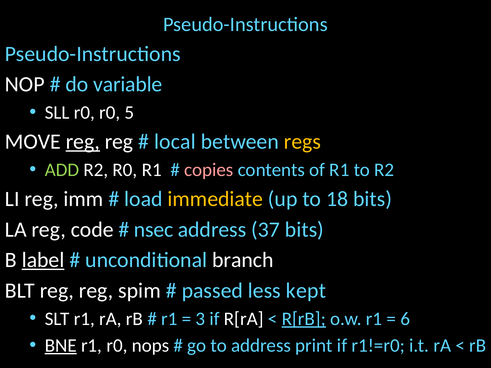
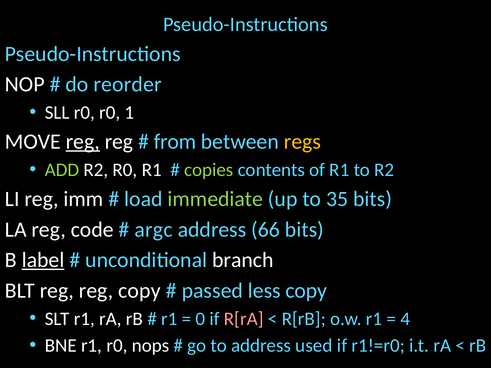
variable: variable -> reorder
5: 5 -> 1
local: local -> from
copies colour: pink -> light green
immediate colour: yellow -> light green
18: 18 -> 35
nsec: nsec -> argc
37: 37 -> 66
reg spim: spim -> copy
less kept: kept -> copy
3: 3 -> 0
R[rA colour: white -> pink
R[rB underline: present -> none
6: 6 -> 4
BNE underline: present -> none
print: print -> used
